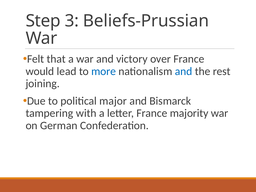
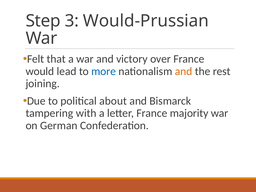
Beliefs-Prussian: Beliefs-Prussian -> Would-Prussian
and at (184, 71) colour: blue -> orange
major: major -> about
